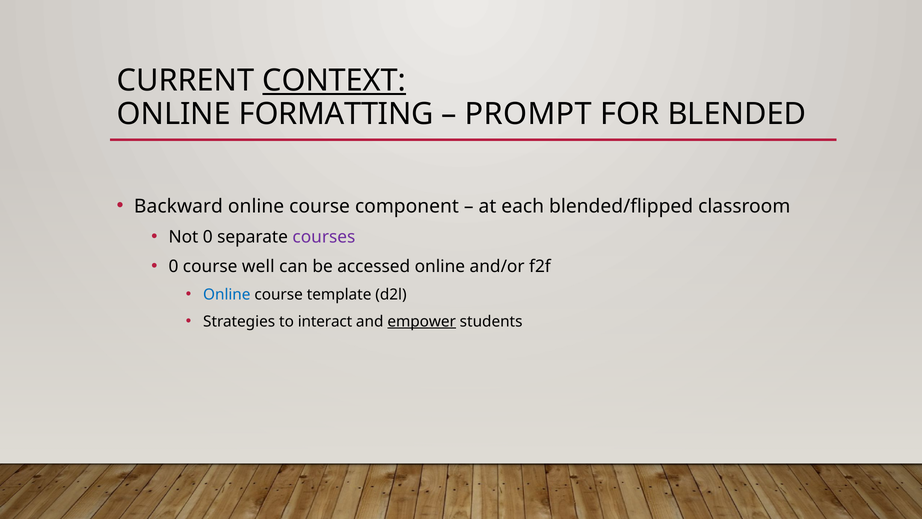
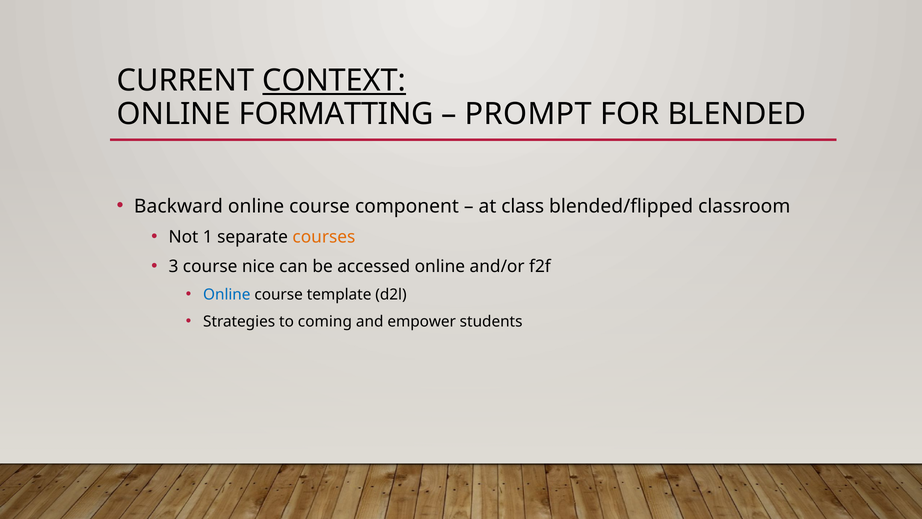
each: each -> class
Not 0: 0 -> 1
courses colour: purple -> orange
0 at (173, 266): 0 -> 3
well: well -> nice
interact: interact -> coming
empower underline: present -> none
